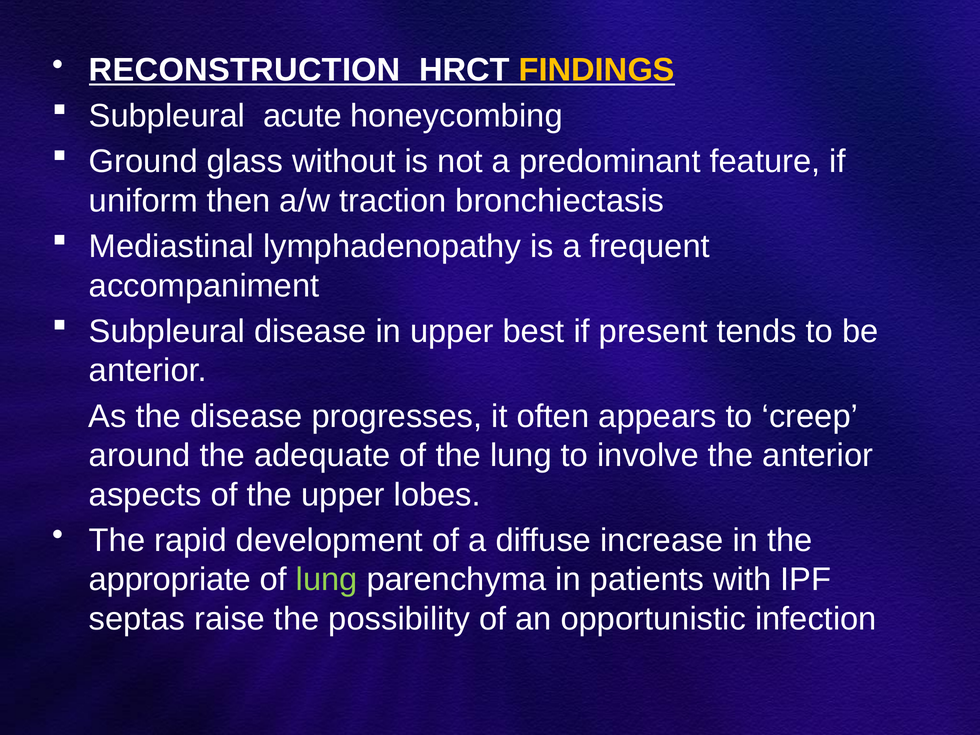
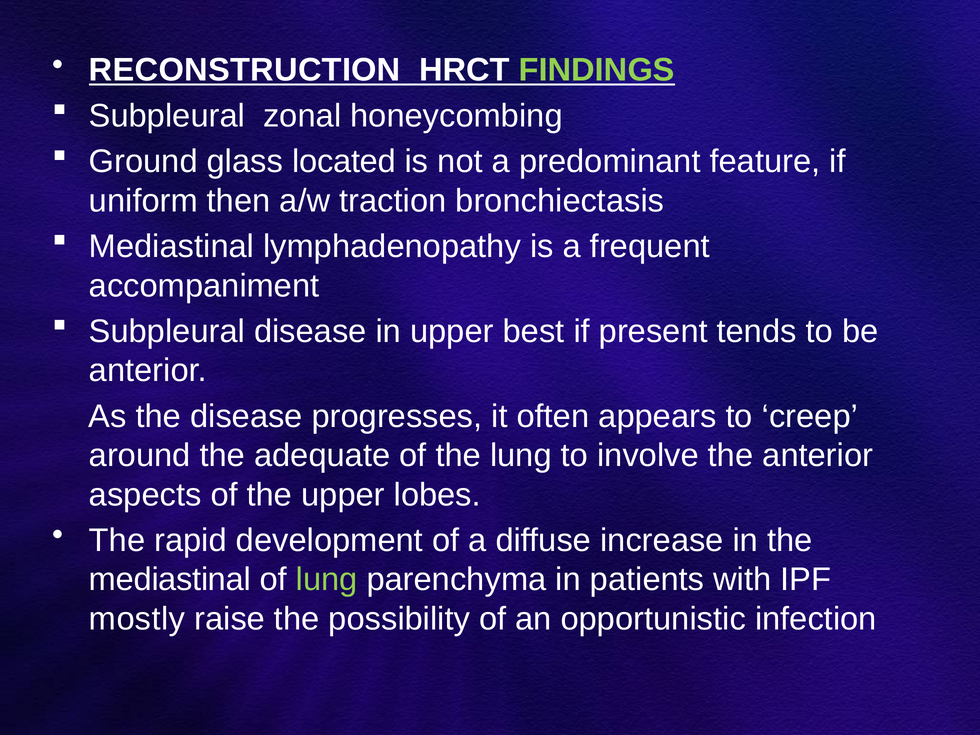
FINDINGS colour: yellow -> light green
acute: acute -> zonal
without: without -> located
appropriate at (170, 580): appropriate -> mediastinal
septas: septas -> mostly
